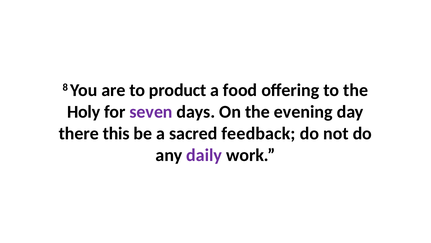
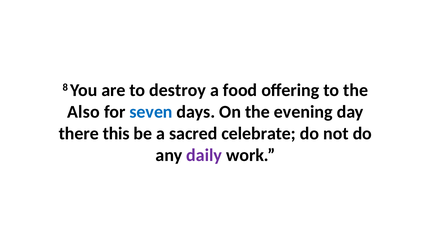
product: product -> destroy
Holy: Holy -> Also
seven colour: purple -> blue
feedback: feedback -> celebrate
